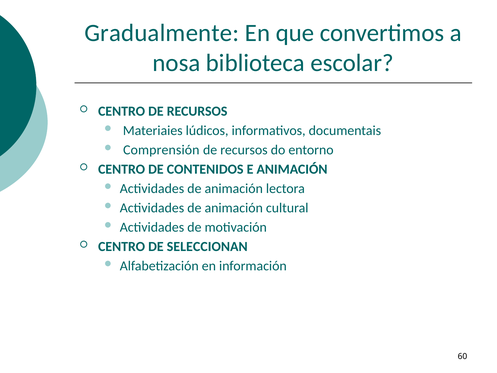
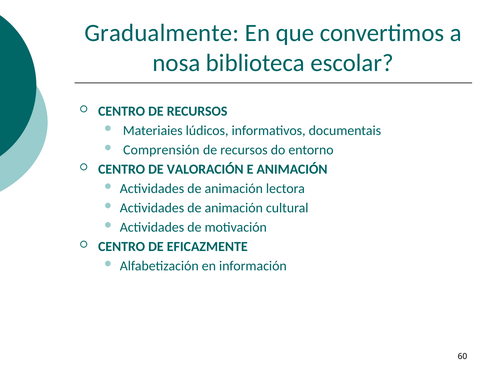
CONTENIDOS: CONTENIDOS -> VALORACIÓN
SELECCIONAN: SELECCIONAN -> EFICAZMENTE
